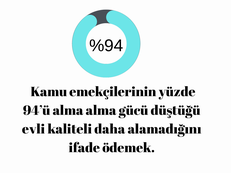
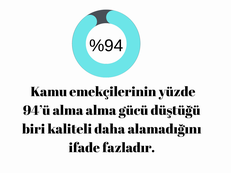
evli: evli -> biri
ödemek: ödemek -> fazladır
